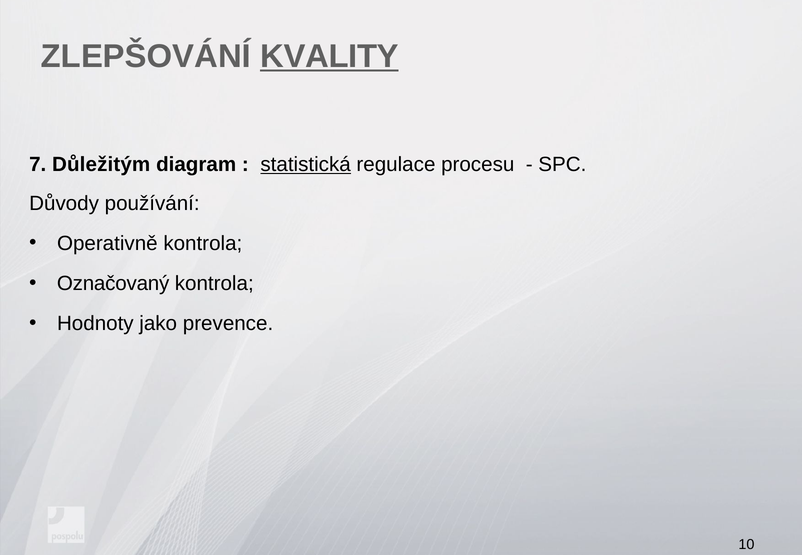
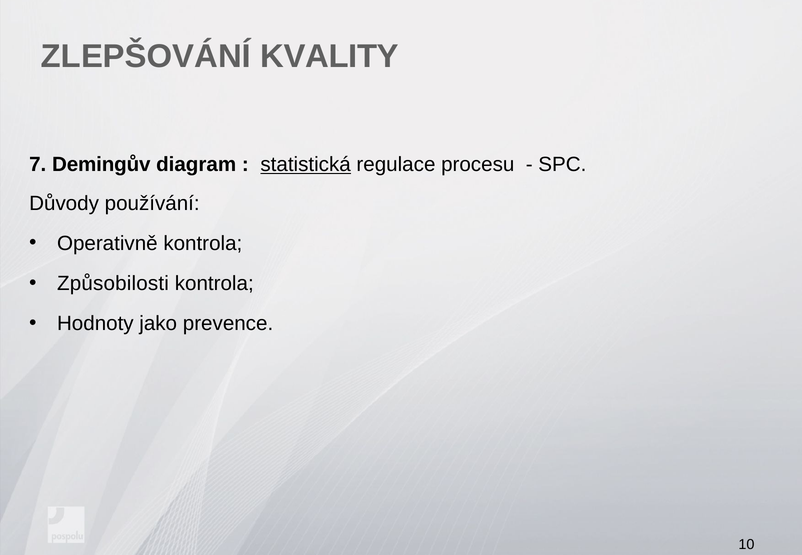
KVALITY underline: present -> none
Důležitým: Důležitým -> Demingův
Označovaný: Označovaný -> Způsobilosti
